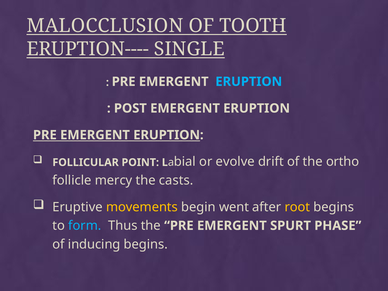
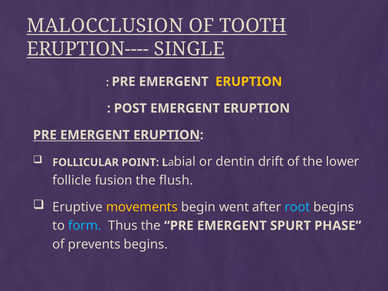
ERUPTION at (249, 82) colour: light blue -> yellow
evolve: evolve -> dentin
ortho: ortho -> lower
mercy: mercy -> fusion
casts: casts -> flush
root colour: yellow -> light blue
inducing: inducing -> prevents
